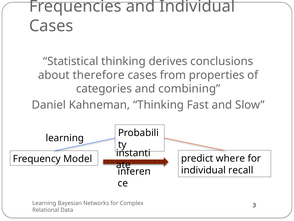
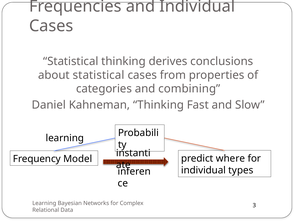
about therefore: therefore -> statistical
recall: recall -> types
